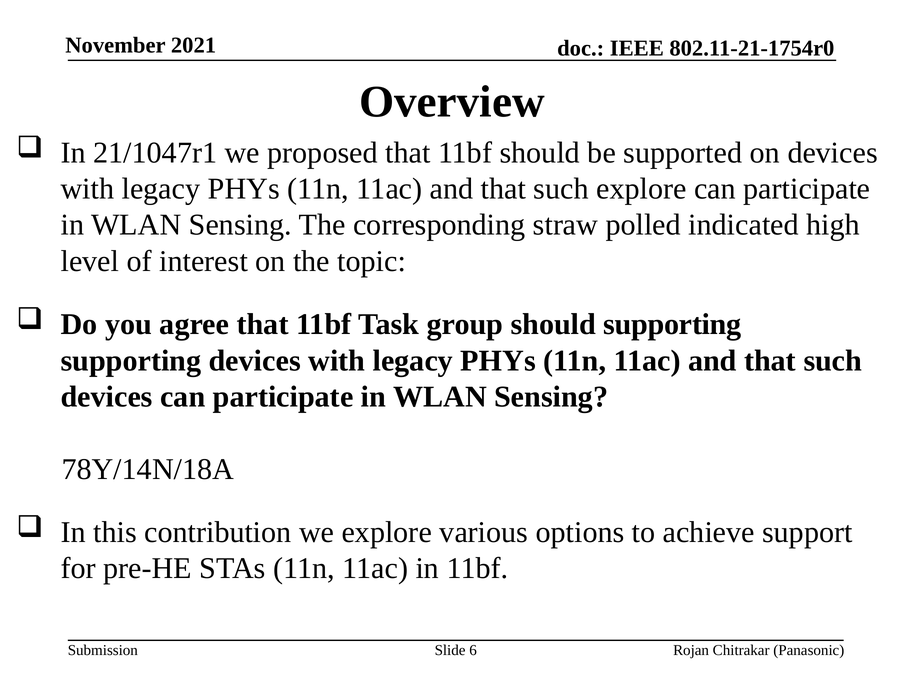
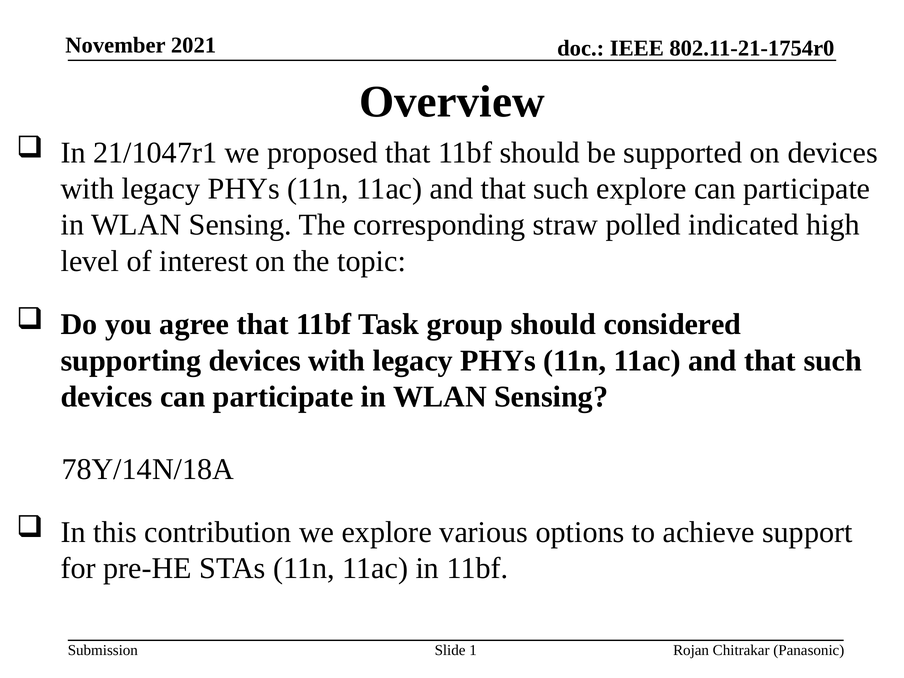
should supporting: supporting -> considered
6: 6 -> 1
